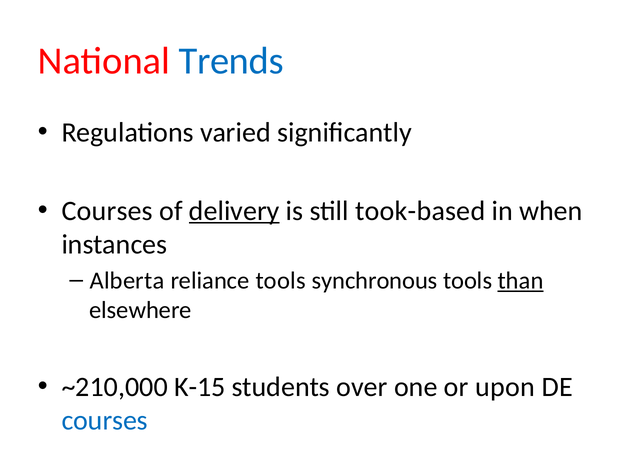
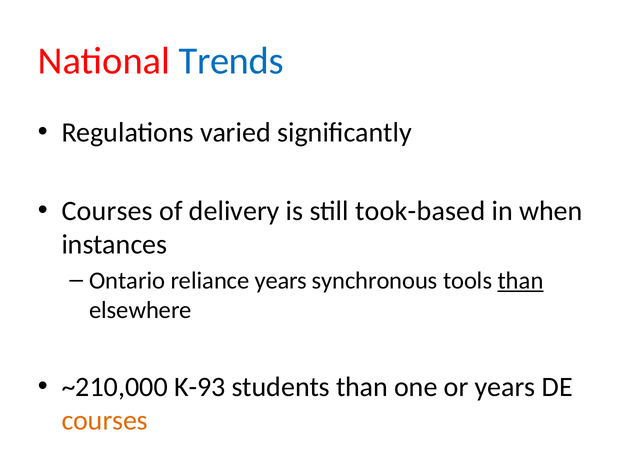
delivery underline: present -> none
Alberta: Alberta -> Ontario
reliance tools: tools -> years
K-15: K-15 -> K-93
students over: over -> than
or upon: upon -> years
courses at (105, 421) colour: blue -> orange
